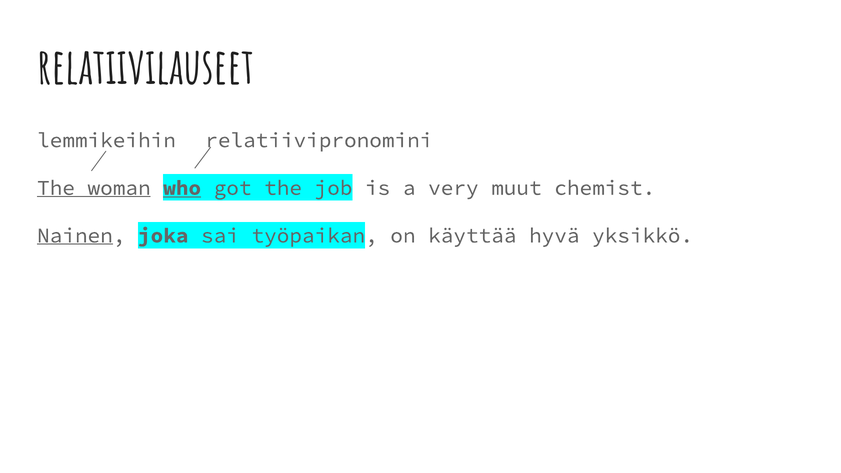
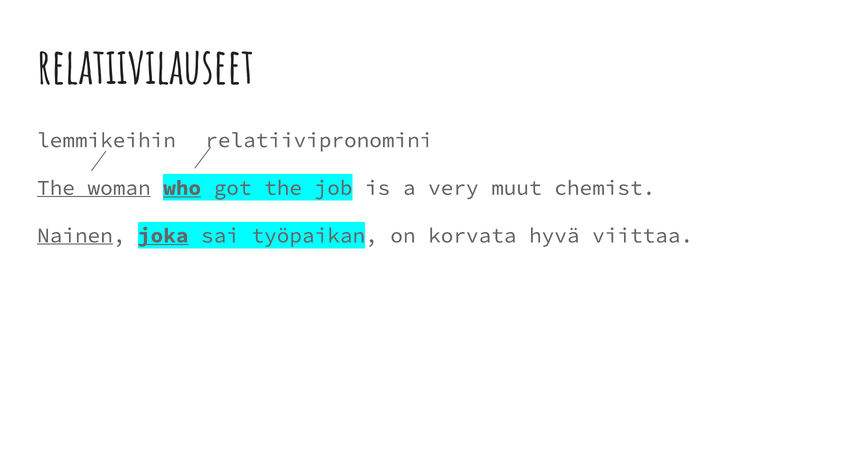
joka underline: none -> present
käyttää: käyttää -> korvata
yksikkö: yksikkö -> viittaa
